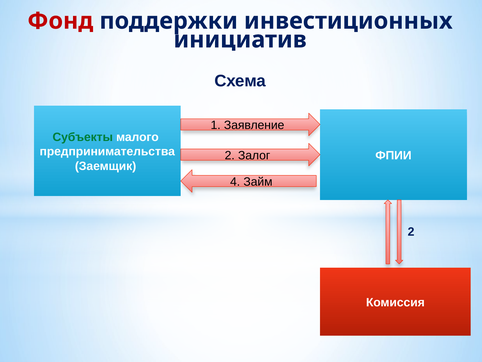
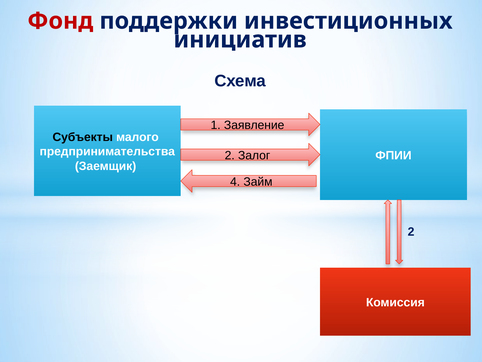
Субъекты colour: green -> black
